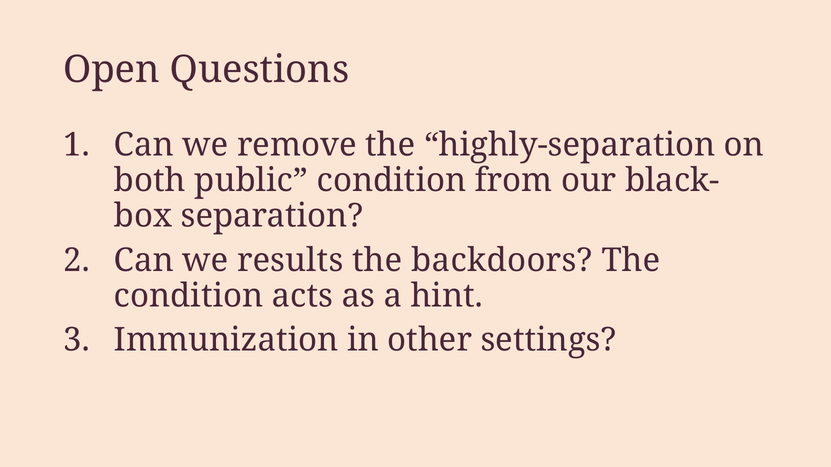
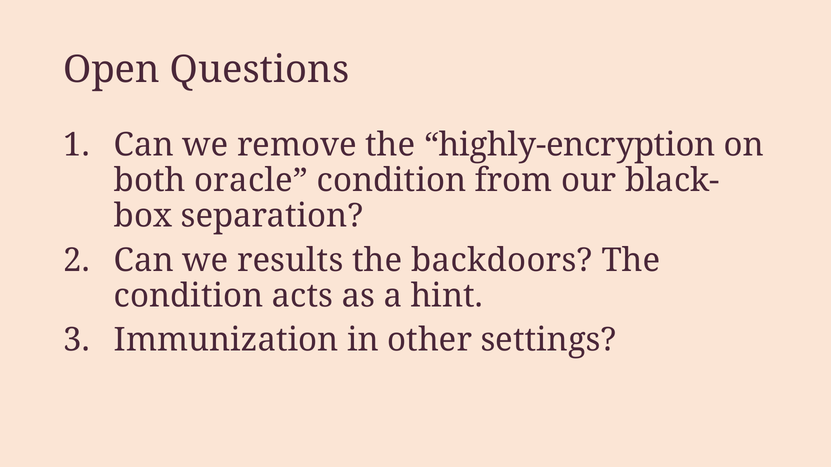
highly-separation: highly-separation -> highly-encryption
public: public -> oracle
